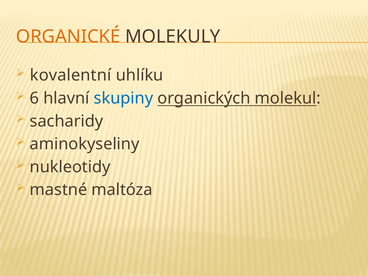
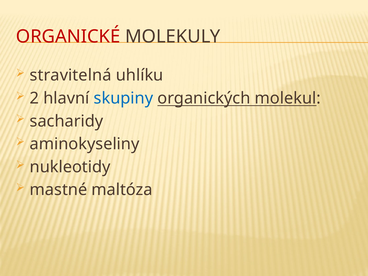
ORGANICKÉ colour: orange -> red
kovalentní: kovalentní -> stravitelná
6: 6 -> 2
